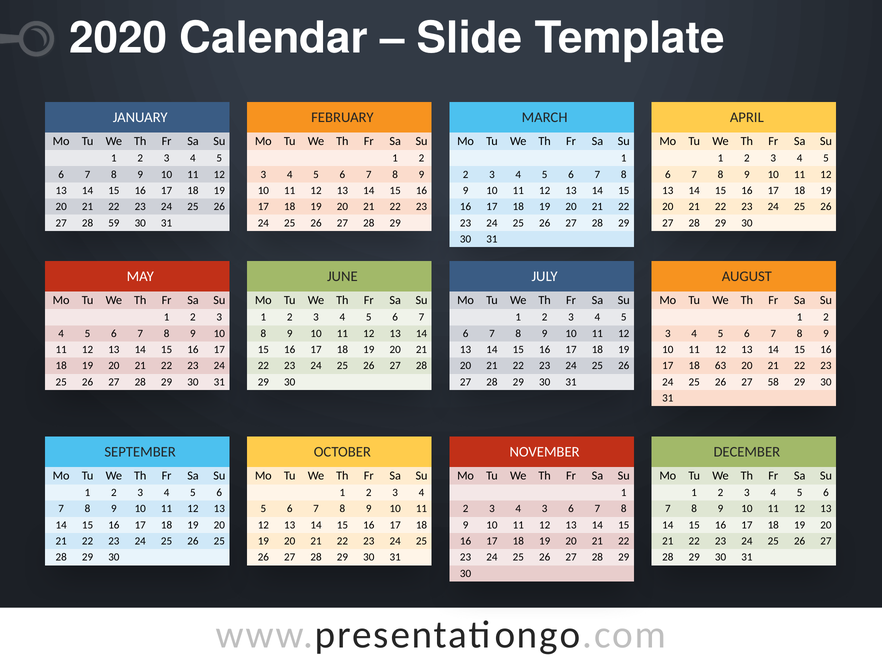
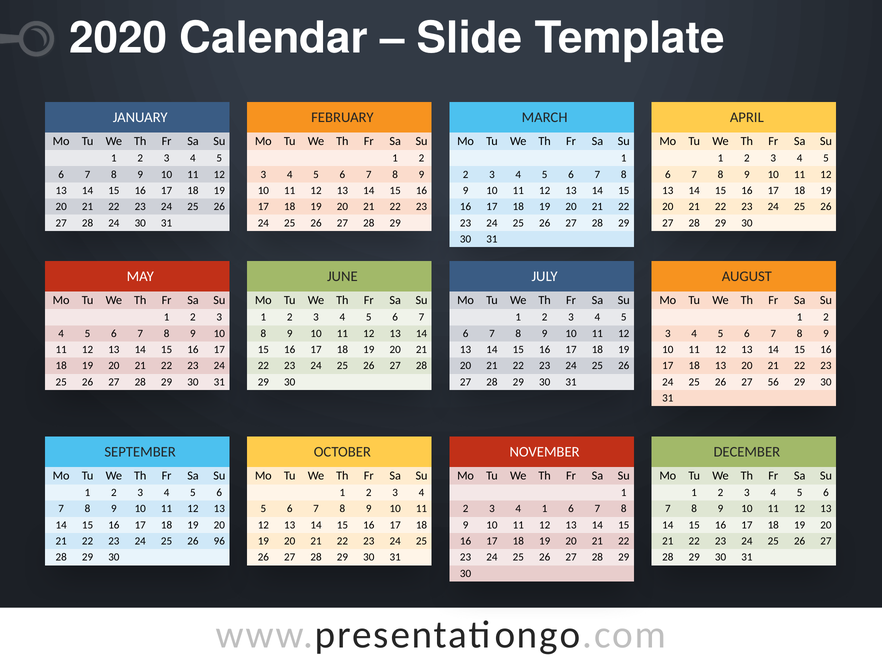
28 59: 59 -> 24
18 63: 63 -> 13
58: 58 -> 56
4 3: 3 -> 1
26 25: 25 -> 96
